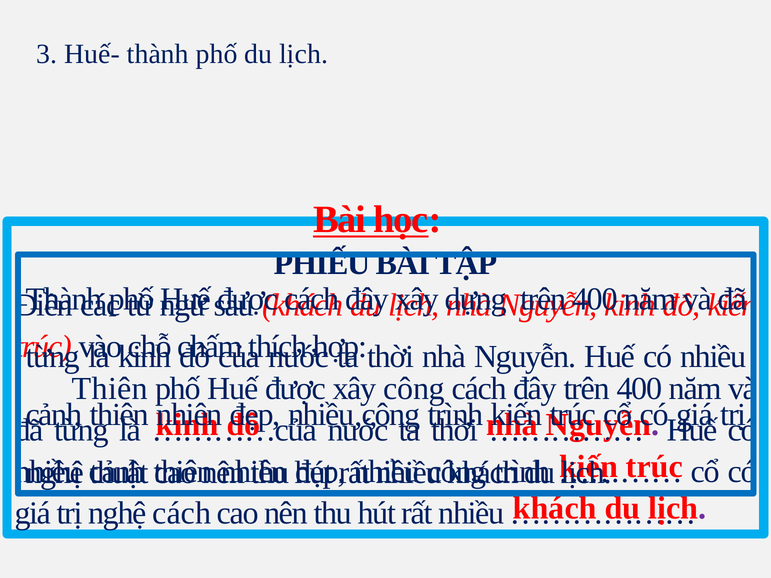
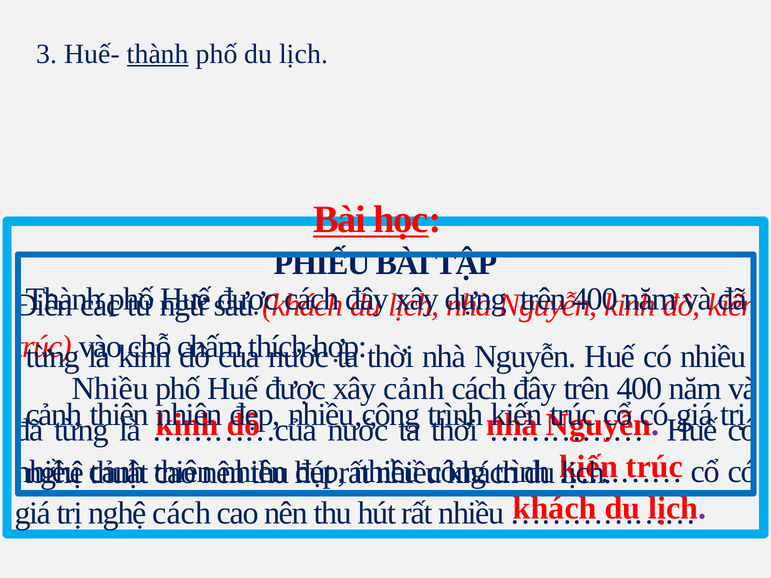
thành at (158, 54) underline: none -> present
Thiên at (110, 389): Thiên -> Nhiều
xây công: công -> cảnh
